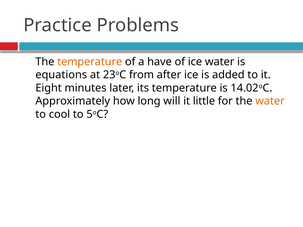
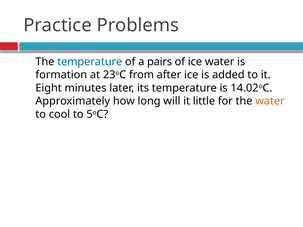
temperature at (90, 62) colour: orange -> blue
have: have -> pairs
equations: equations -> formation
